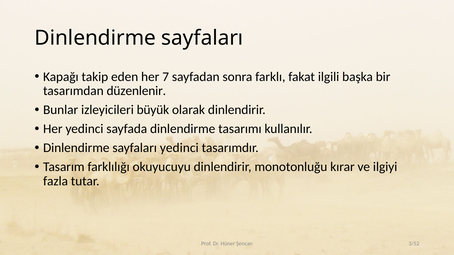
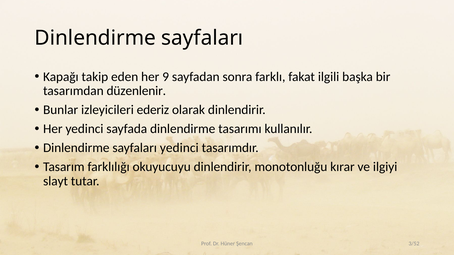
7: 7 -> 9
büyük: büyük -> ederiz
fazla: fazla -> slayt
